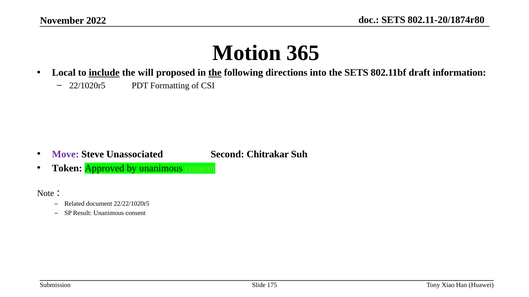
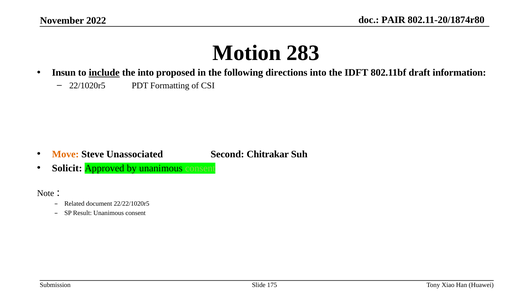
SETS at (393, 20): SETS -> PAIR
365: 365 -> 283
Local: Local -> Insun
the will: will -> into
the at (215, 73) underline: present -> none
the SETS: SETS -> IDFT
Move colour: purple -> orange
Token: Token -> Solicit
